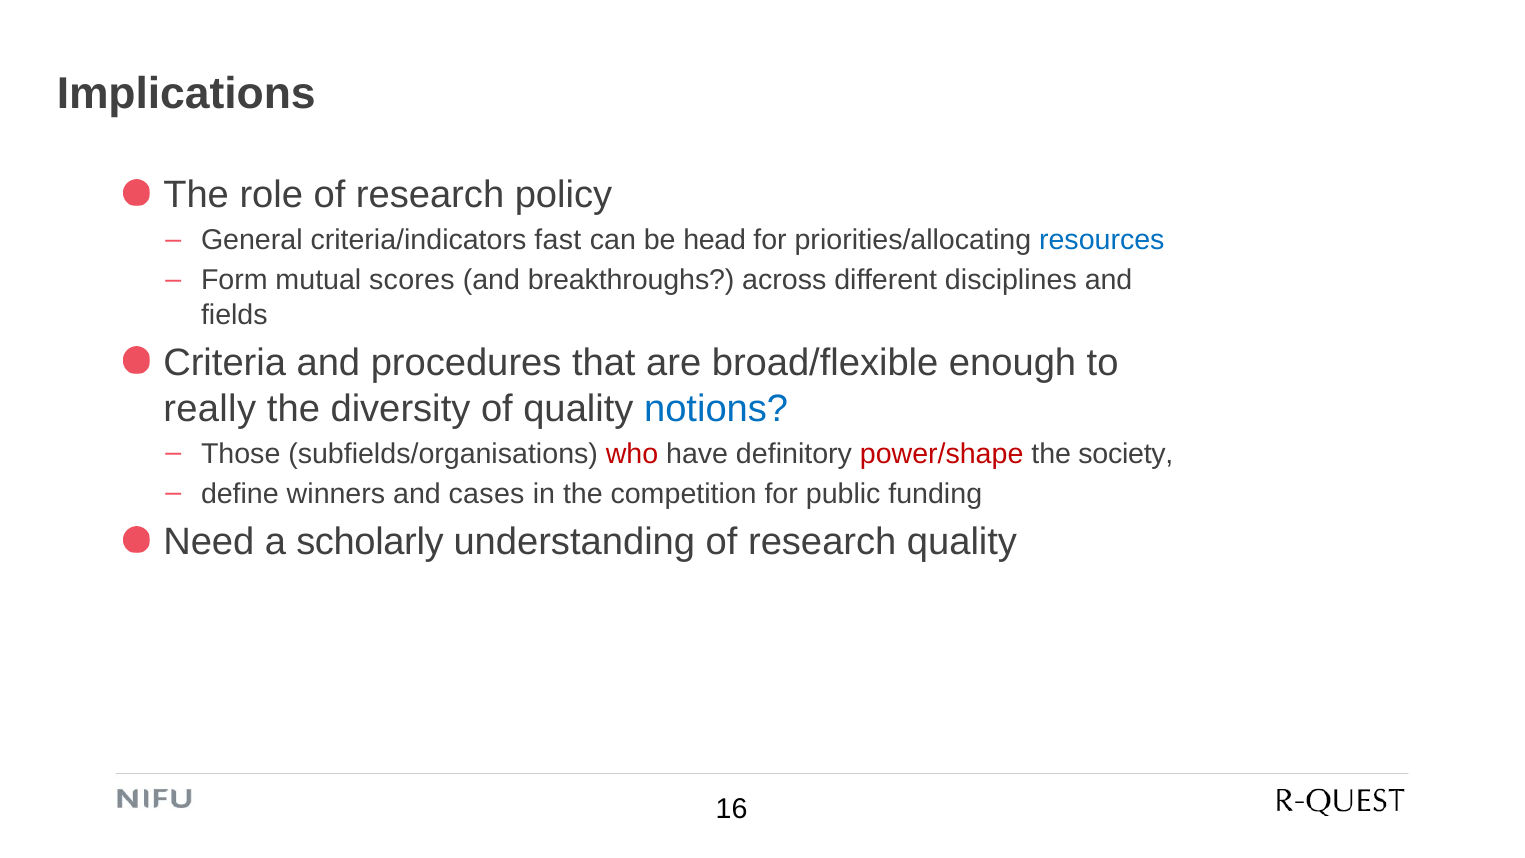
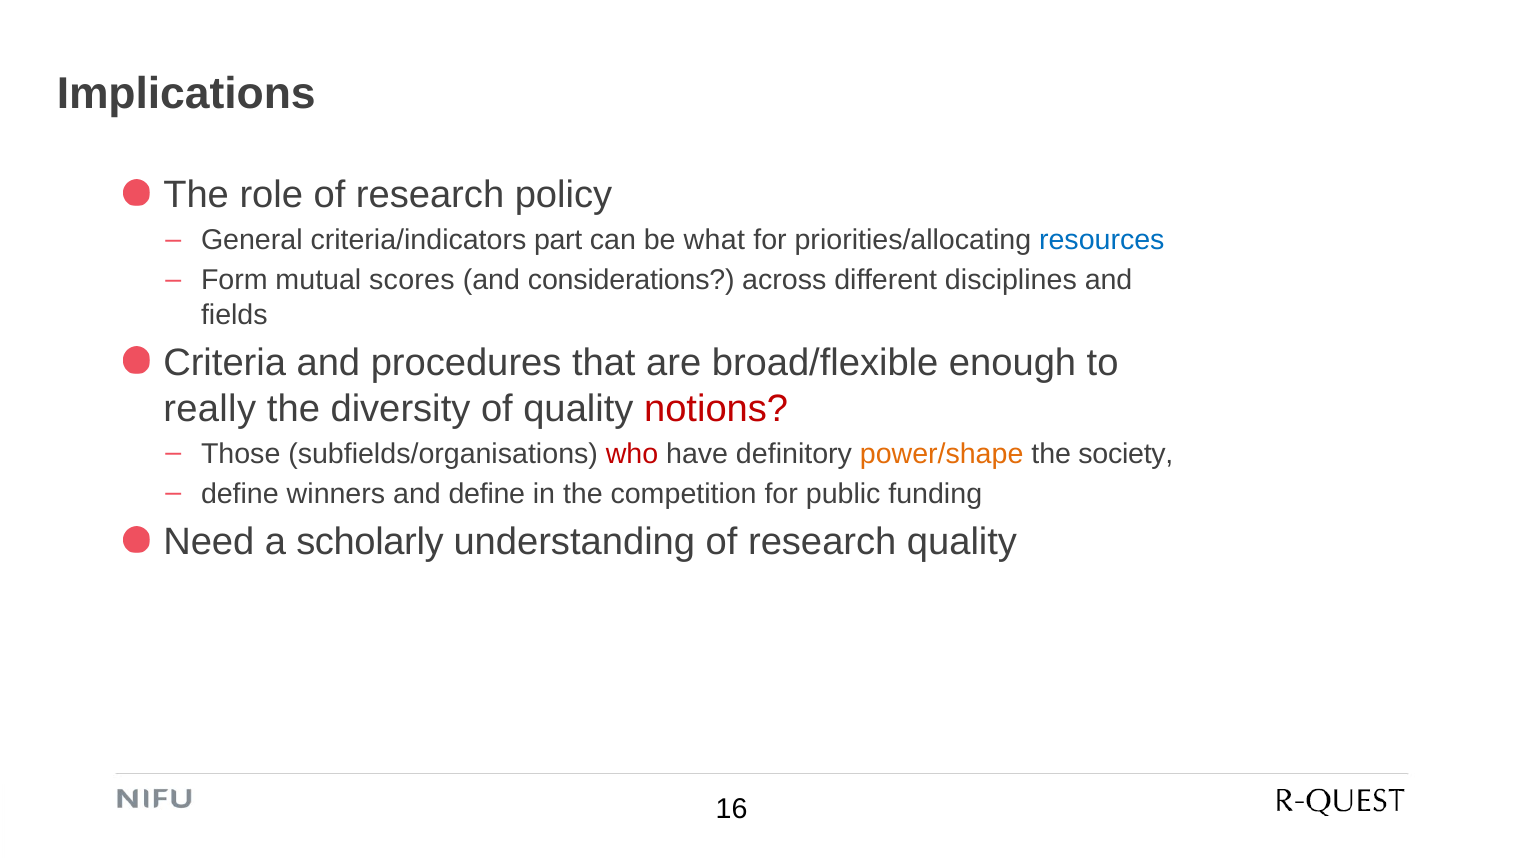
fast: fast -> part
head: head -> what
breakthroughs: breakthroughs -> considerations
notions colour: blue -> red
power/shape colour: red -> orange
and cases: cases -> define
